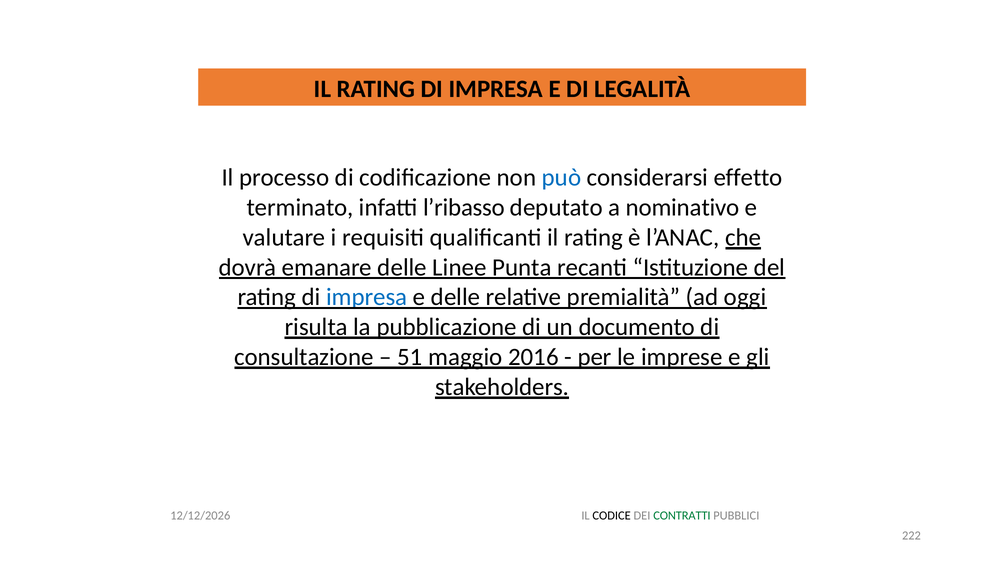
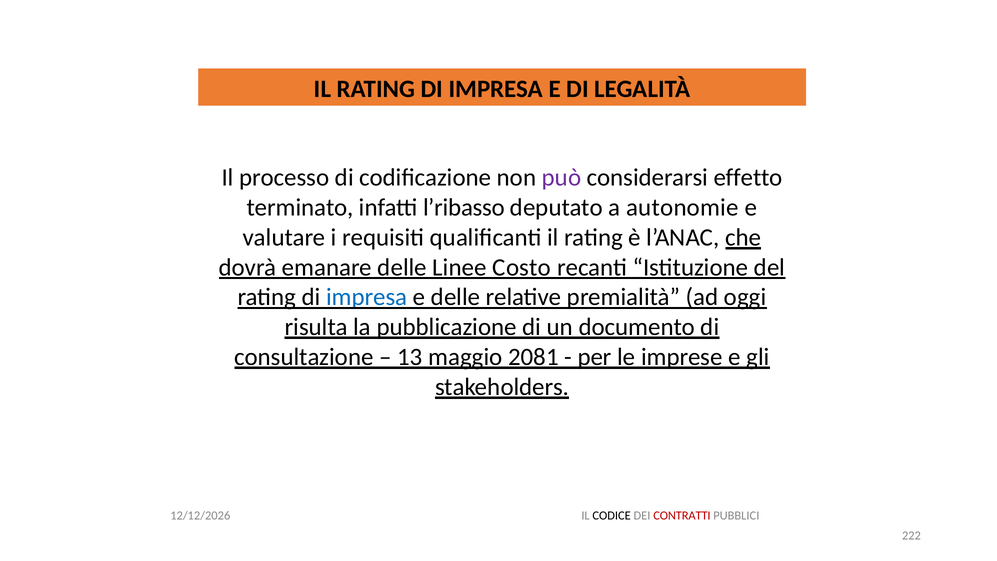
può colour: blue -> purple
nominativo: nominativo -> autonomie
Punta: Punta -> Costo
51: 51 -> 13
2016: 2016 -> 2081
CONTRATTI colour: green -> red
